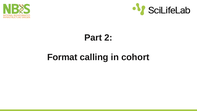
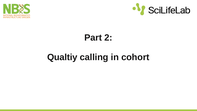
Format: Format -> Qualtiy
